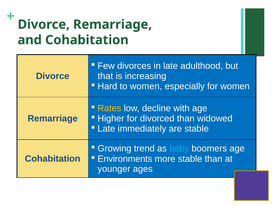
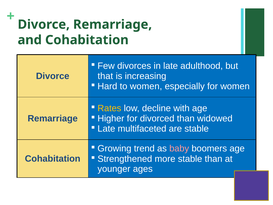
immediately: immediately -> multifaceted
baby colour: light blue -> pink
Environments: Environments -> Strengthened
